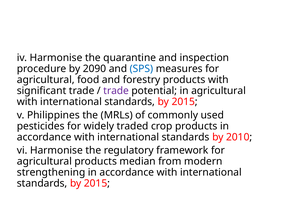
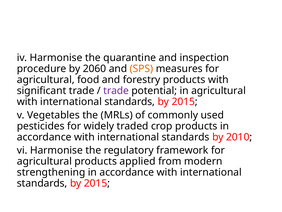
2090: 2090 -> 2060
SPS colour: blue -> orange
Philippines: Philippines -> Vegetables
median: median -> applied
